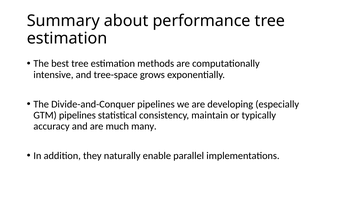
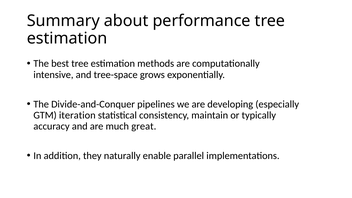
GTM pipelines: pipelines -> iteration
many: many -> great
